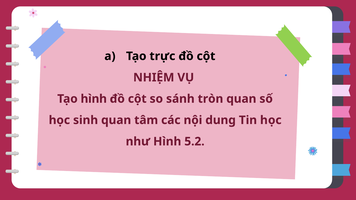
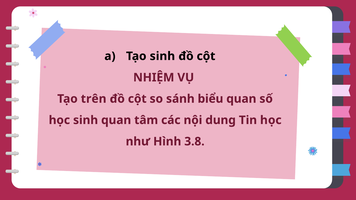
Tạo trực: trực -> sinh
Tạo hình: hình -> trên
tròn: tròn -> biểu
5.2: 5.2 -> 3.8
